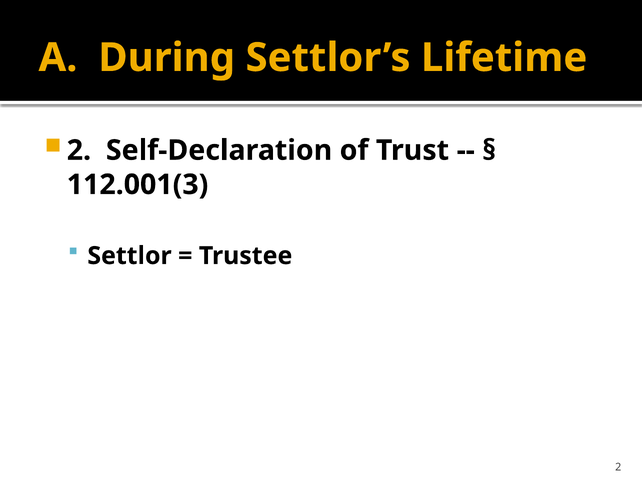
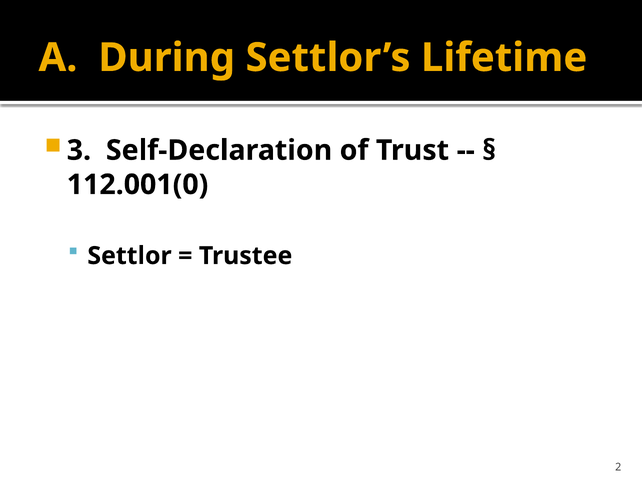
2 at (79, 150): 2 -> 3
112.001(3: 112.001(3 -> 112.001(0
